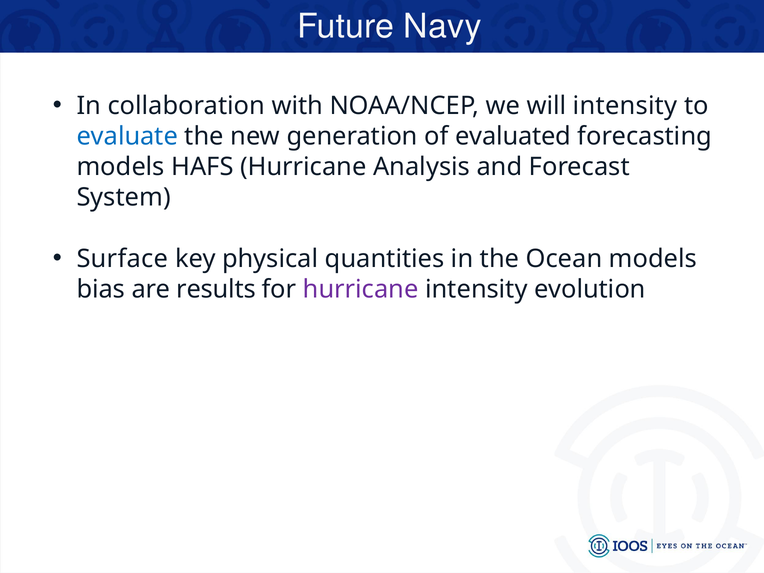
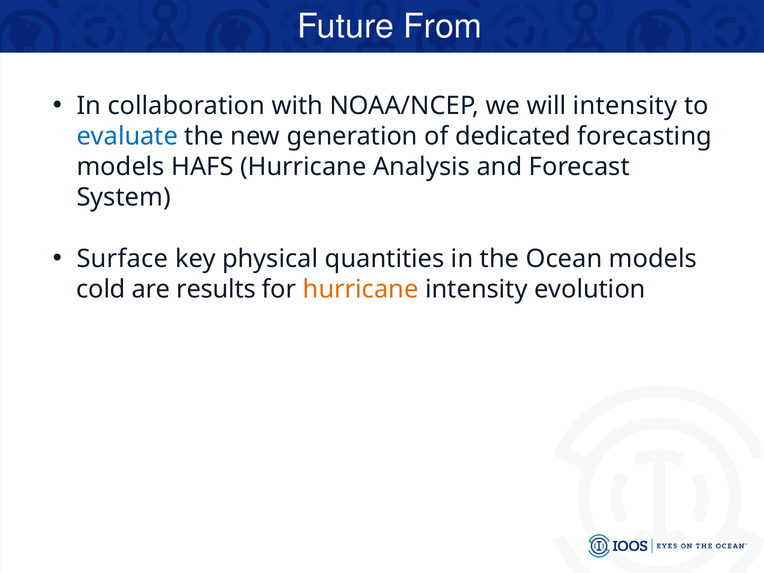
Navy: Navy -> From
evaluated: evaluated -> dedicated
bias: bias -> cold
hurricane at (361, 289) colour: purple -> orange
